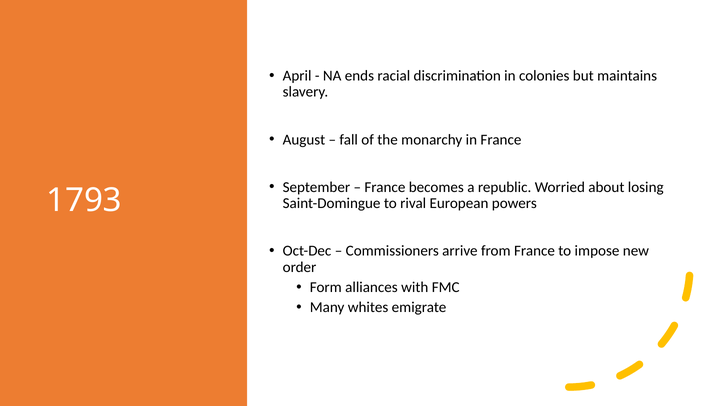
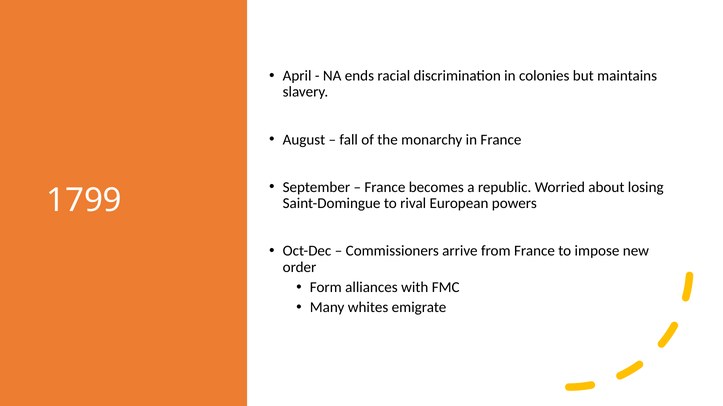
1793: 1793 -> 1799
